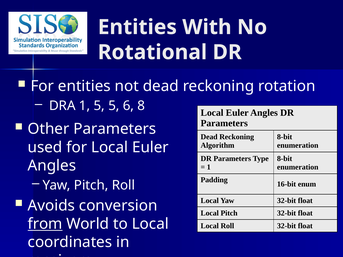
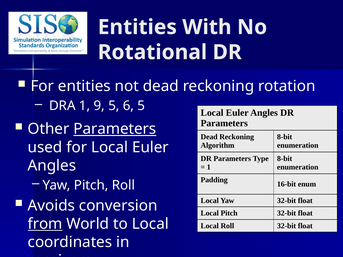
1 5: 5 -> 9
6 8: 8 -> 5
Parameters at (115, 129) underline: none -> present
